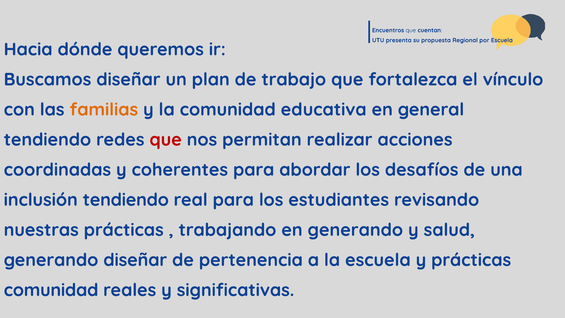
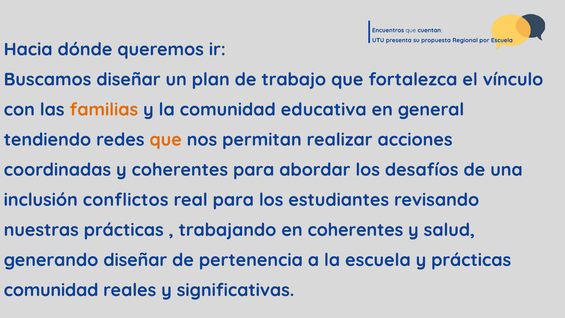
que at (166, 140) colour: red -> orange
inclusión tendiendo: tendiendo -> conflictos
en generando: generando -> coherentes
